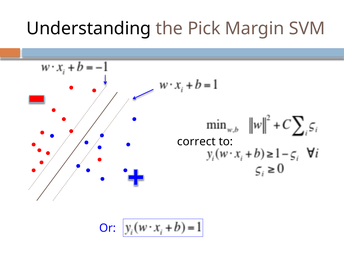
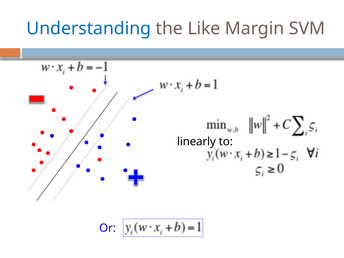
Understanding colour: black -> blue
Pick: Pick -> Like
correct: correct -> linearly
